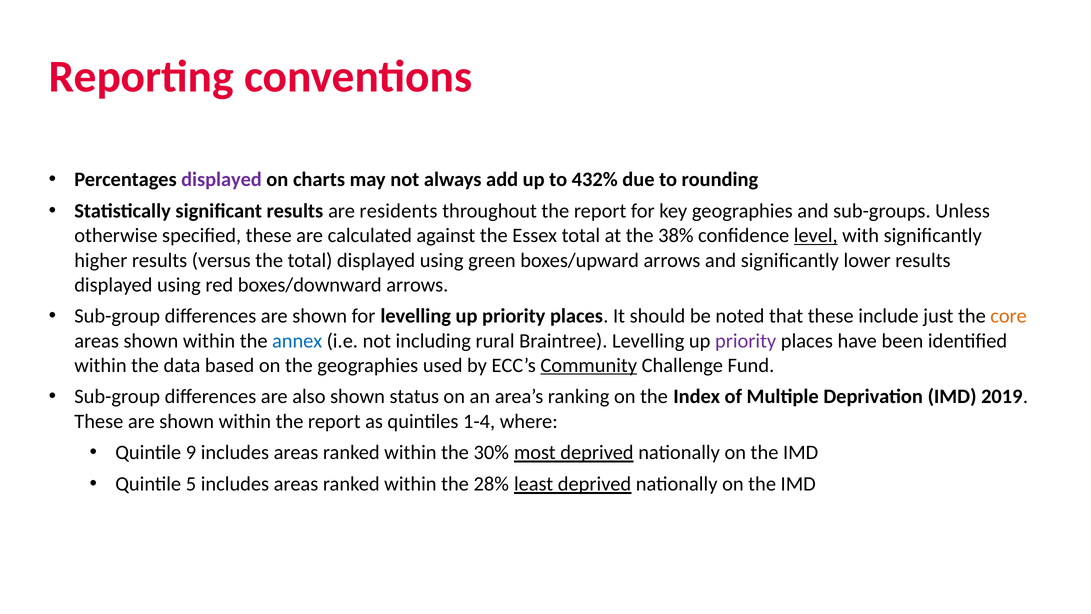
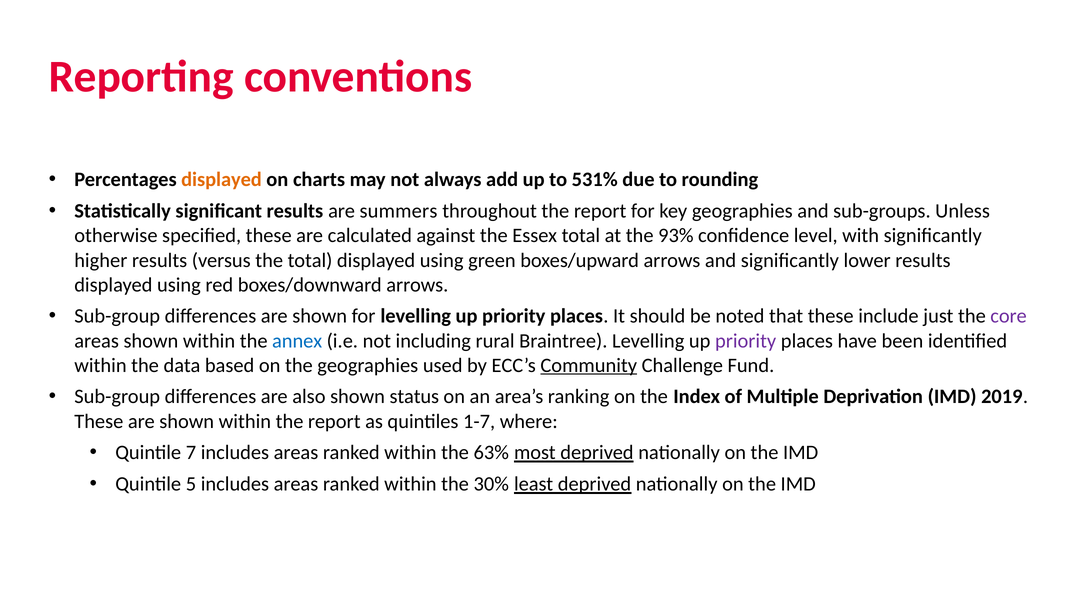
displayed at (222, 180) colour: purple -> orange
432%: 432% -> 531%
residents: residents -> summers
38%: 38% -> 93%
level underline: present -> none
core colour: orange -> purple
1-4: 1-4 -> 1-7
9: 9 -> 7
30%: 30% -> 63%
28%: 28% -> 30%
